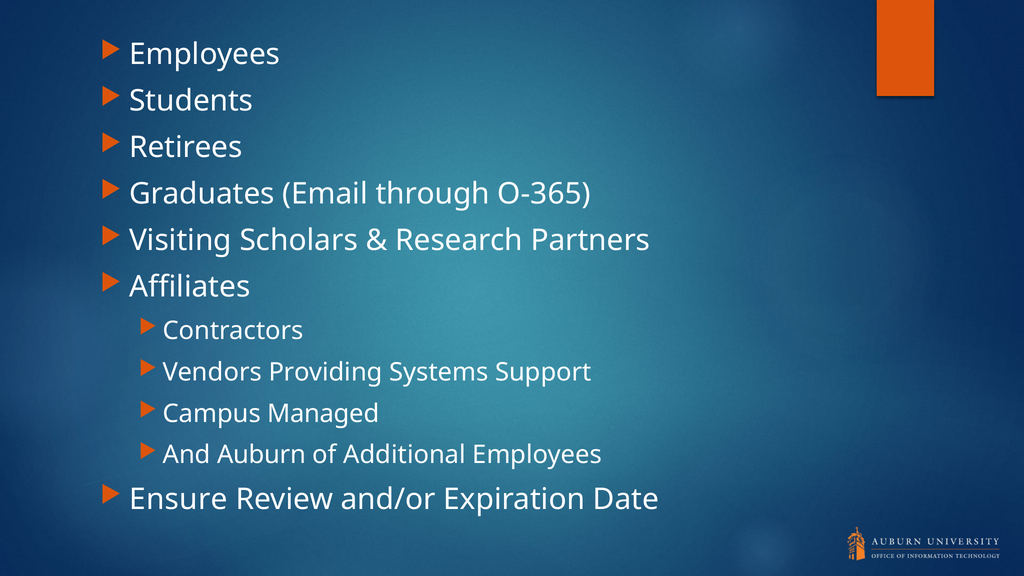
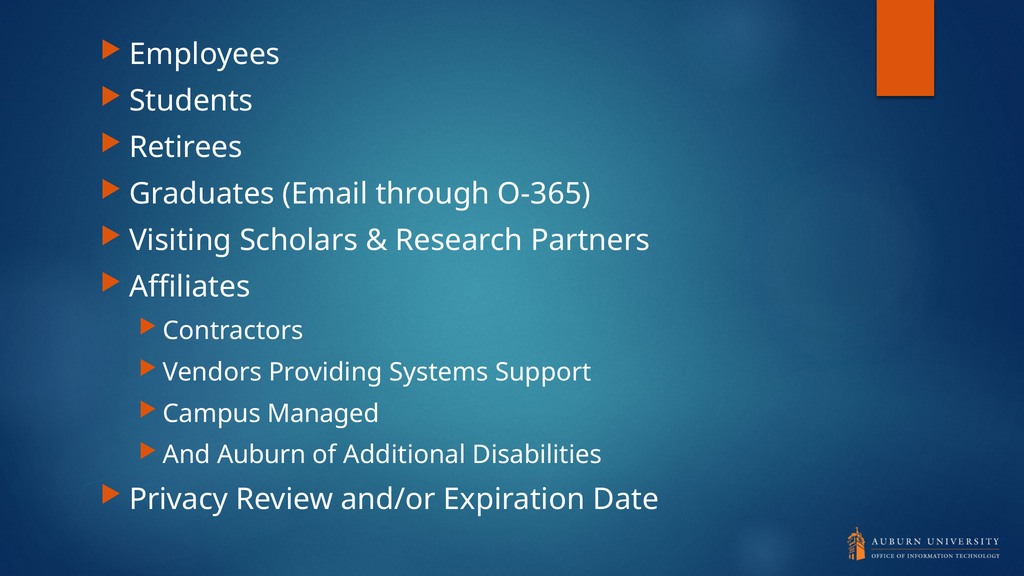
Additional Employees: Employees -> Disabilities
Ensure: Ensure -> Privacy
